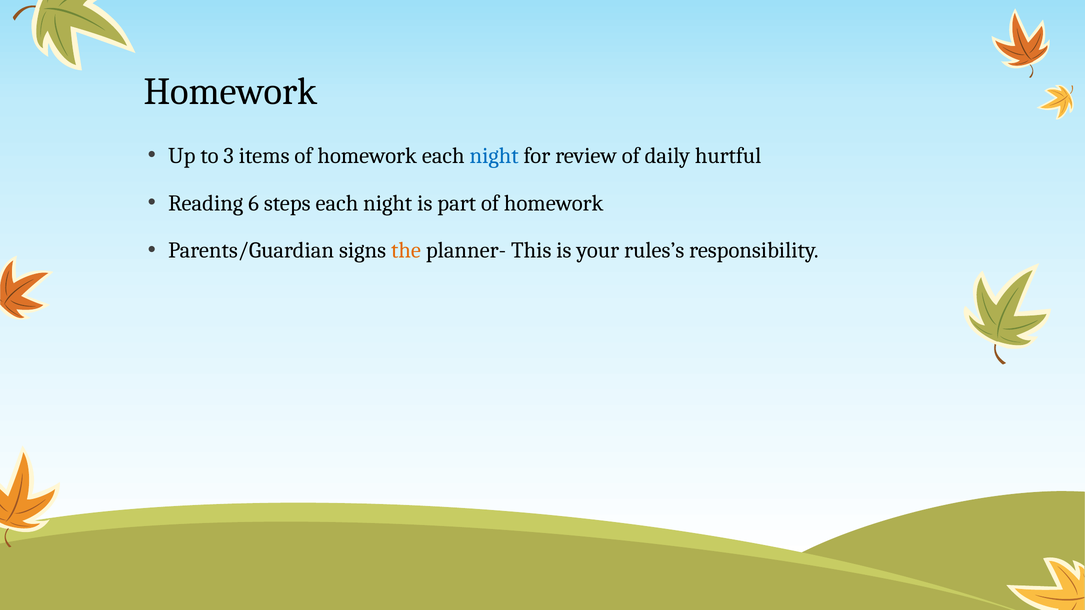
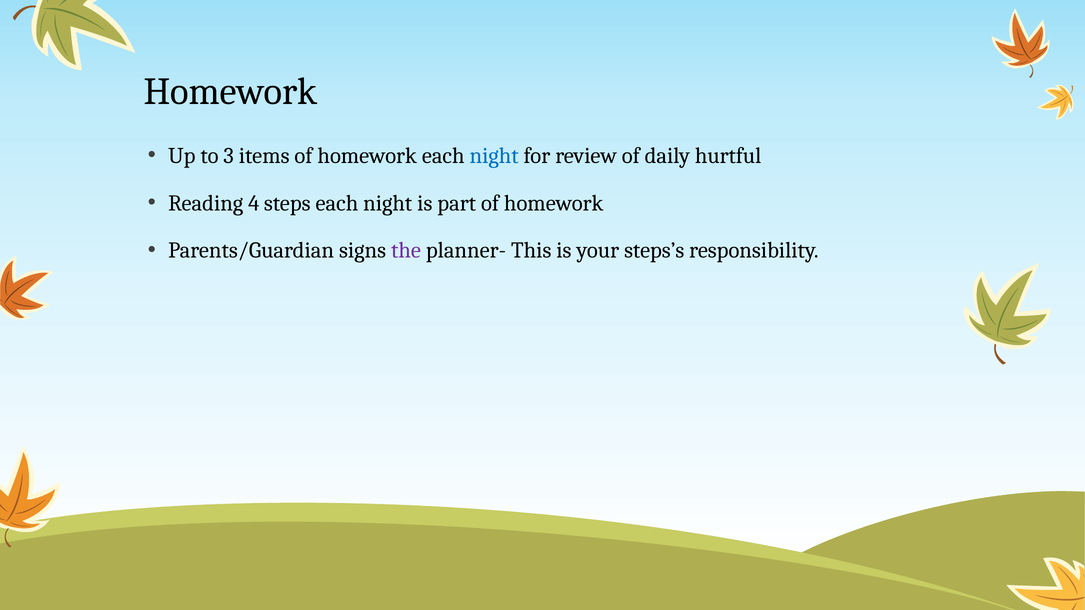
6: 6 -> 4
the colour: orange -> purple
rules’s: rules’s -> steps’s
